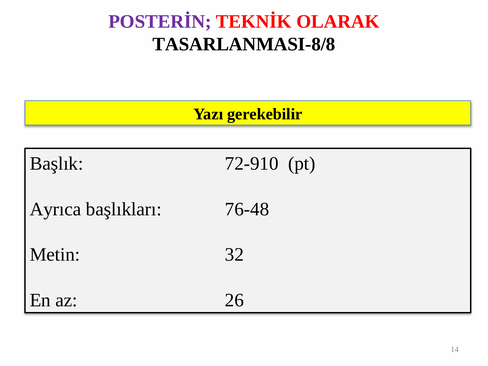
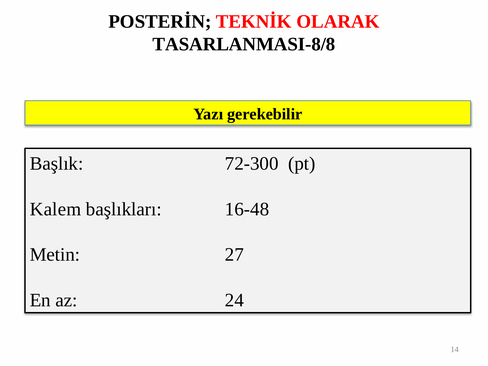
POSTERİN colour: purple -> black
72-910: 72-910 -> 72-300
Ayrıca: Ayrıca -> Kalem
76-48: 76-48 -> 16-48
32: 32 -> 27
26: 26 -> 24
